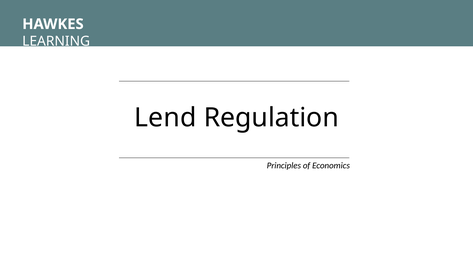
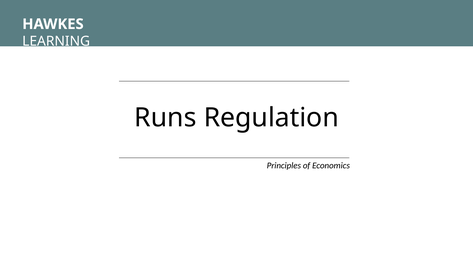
Lend: Lend -> Runs
